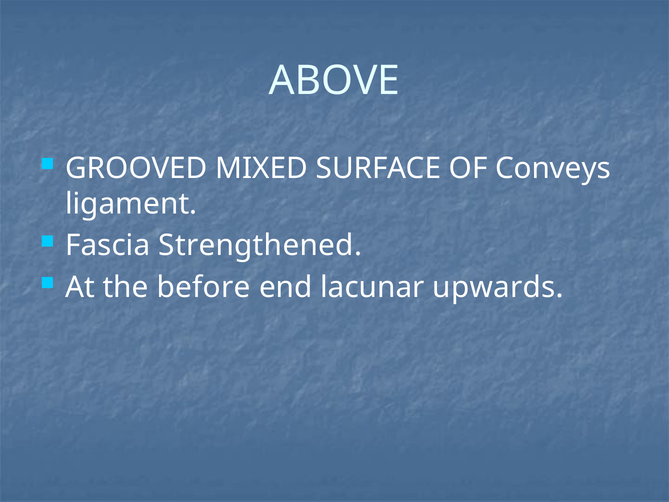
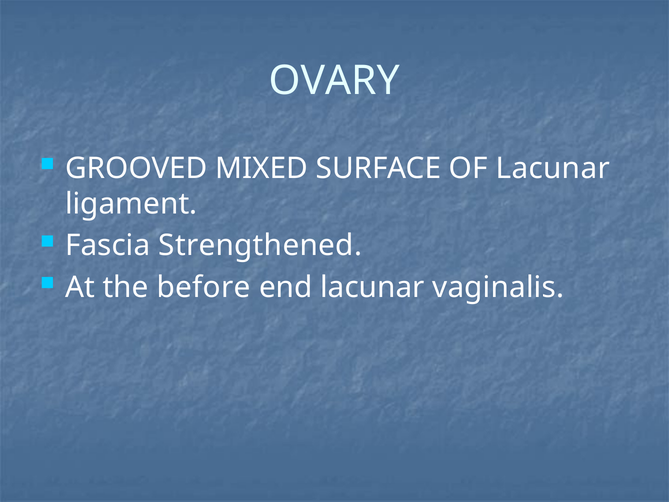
ABOVE: ABOVE -> OVARY
OF Conveys: Conveys -> Lacunar
upwards: upwards -> vaginalis
